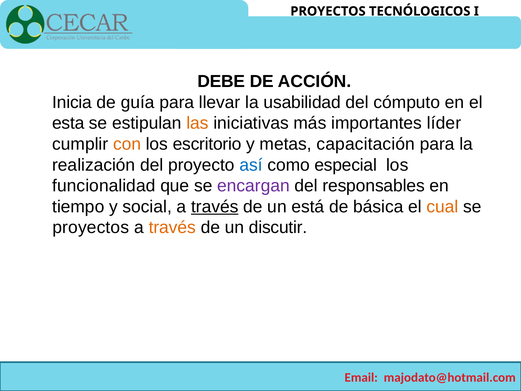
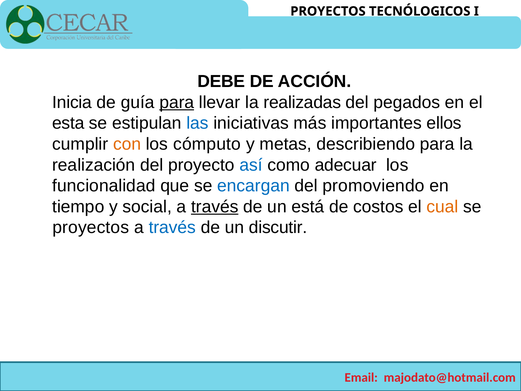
para at (177, 102) underline: none -> present
usabilidad: usabilidad -> realizadas
cómputo: cómputo -> pegados
las colour: orange -> blue
líder: líder -> ellos
escritorio: escritorio -> cómputo
capacitación: capacitación -> describiendo
especial: especial -> adecuar
encargan colour: purple -> blue
responsables: responsables -> promoviendo
básica: básica -> costos
través at (172, 227) colour: orange -> blue
